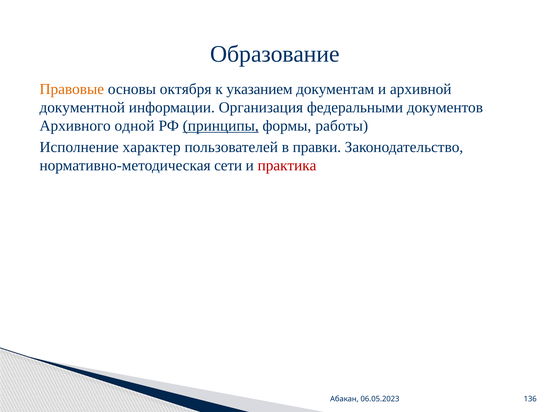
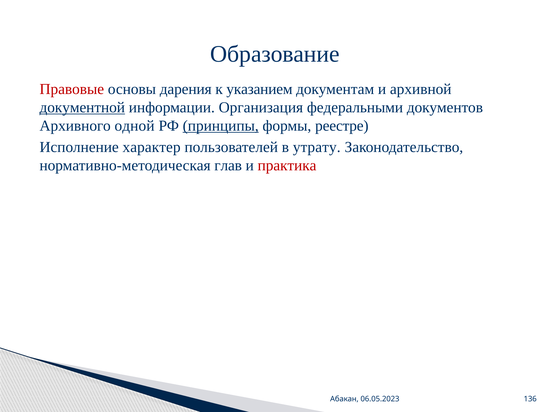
Правовые colour: orange -> red
октября: октября -> дарения
документной underline: none -> present
работы: работы -> реестре
правки: правки -> утрату
сети: сети -> глав
